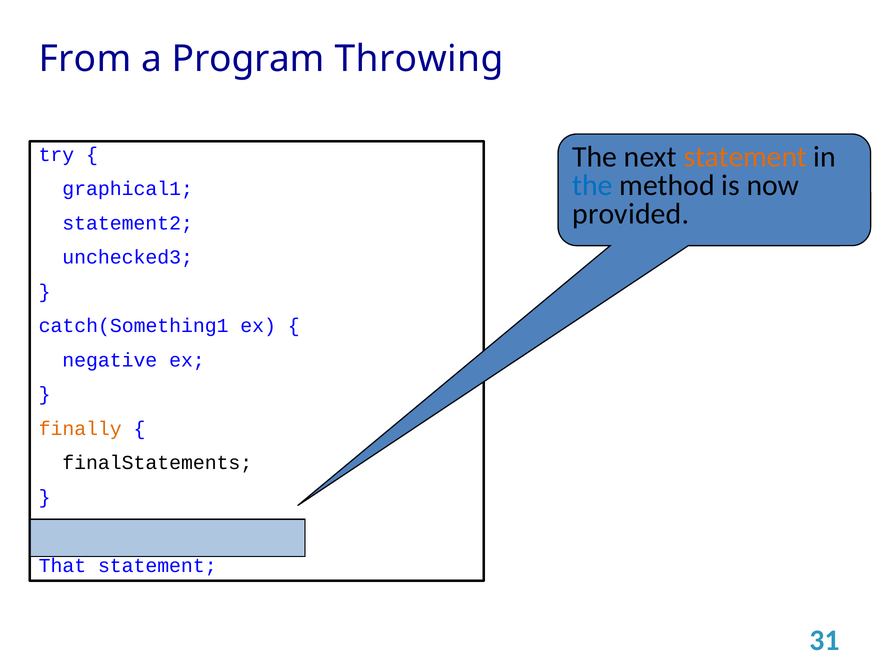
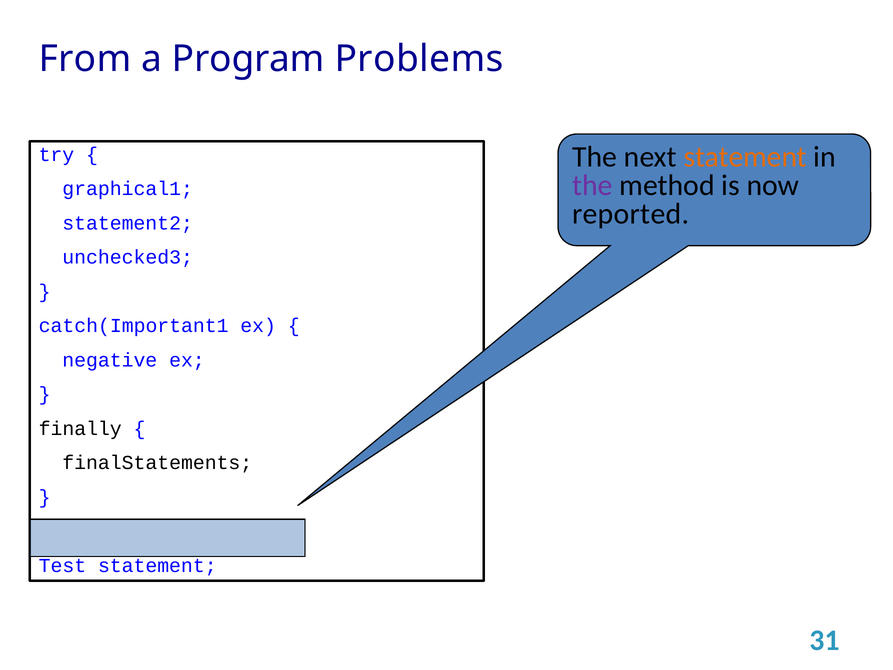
Throwing: Throwing -> Problems
the at (592, 185) colour: blue -> purple
provided: provided -> reported
catch(Something1: catch(Something1 -> catch(Important1
finally colour: orange -> black
That: That -> Test
